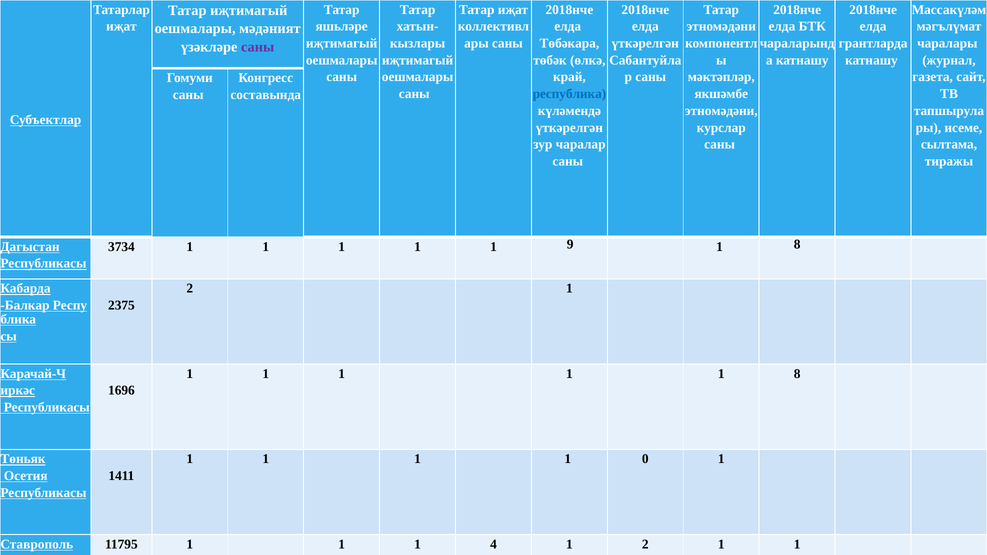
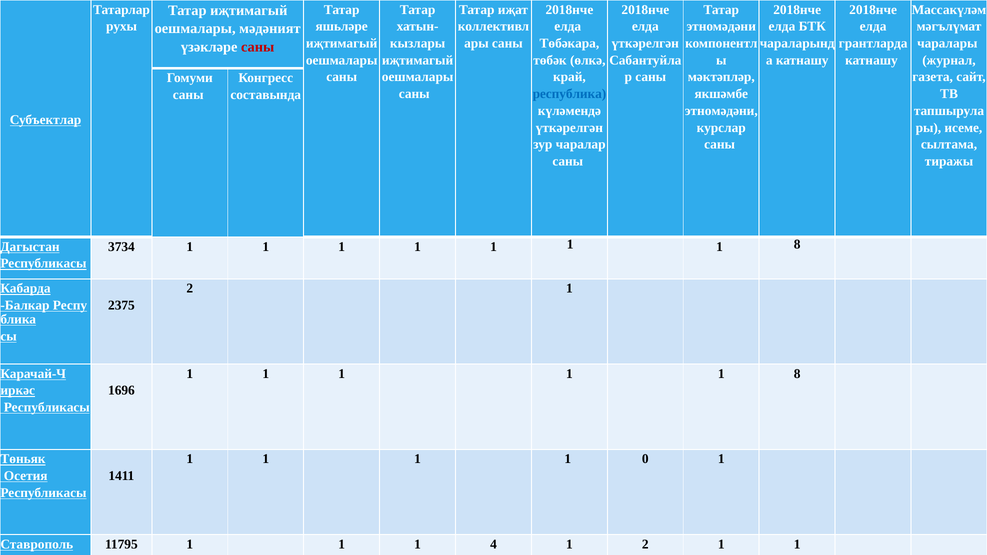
иҗат at (121, 26): иҗат -> рухы
саны at (258, 47) colour: purple -> red
9 at (570, 245): 9 -> 1
